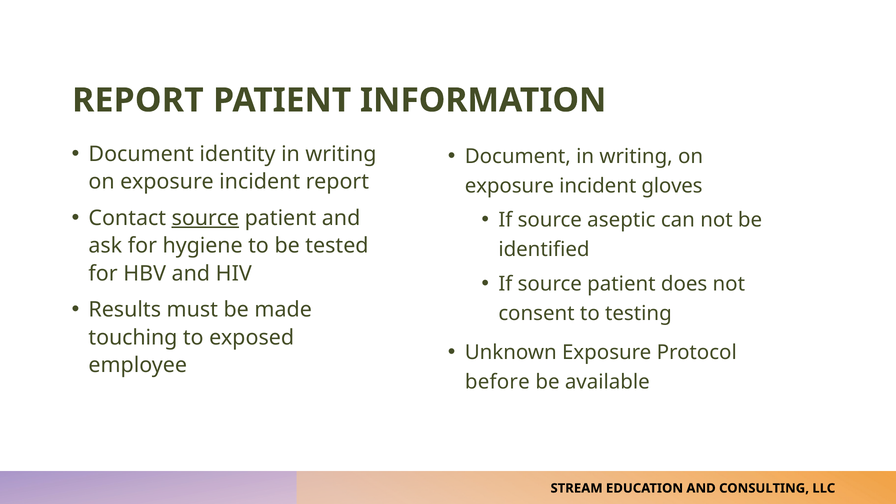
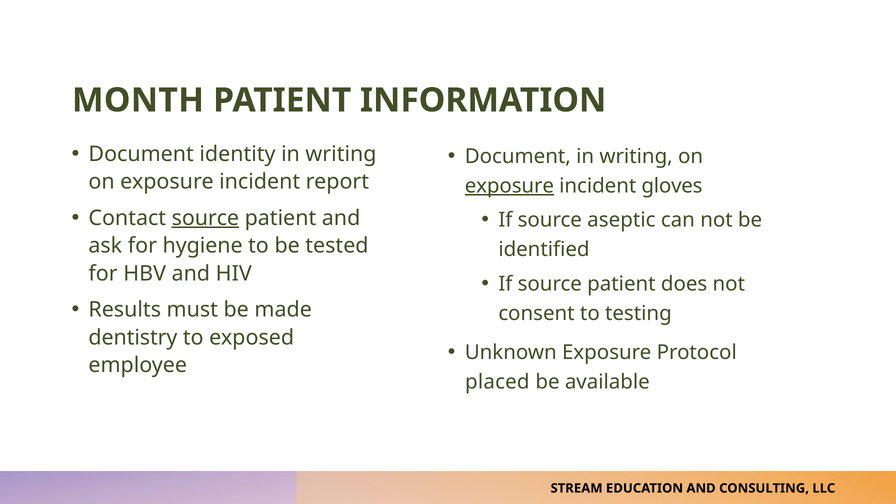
REPORT at (138, 100): REPORT -> MONTH
exposure at (509, 186) underline: none -> present
touching: touching -> dentistry
before: before -> placed
